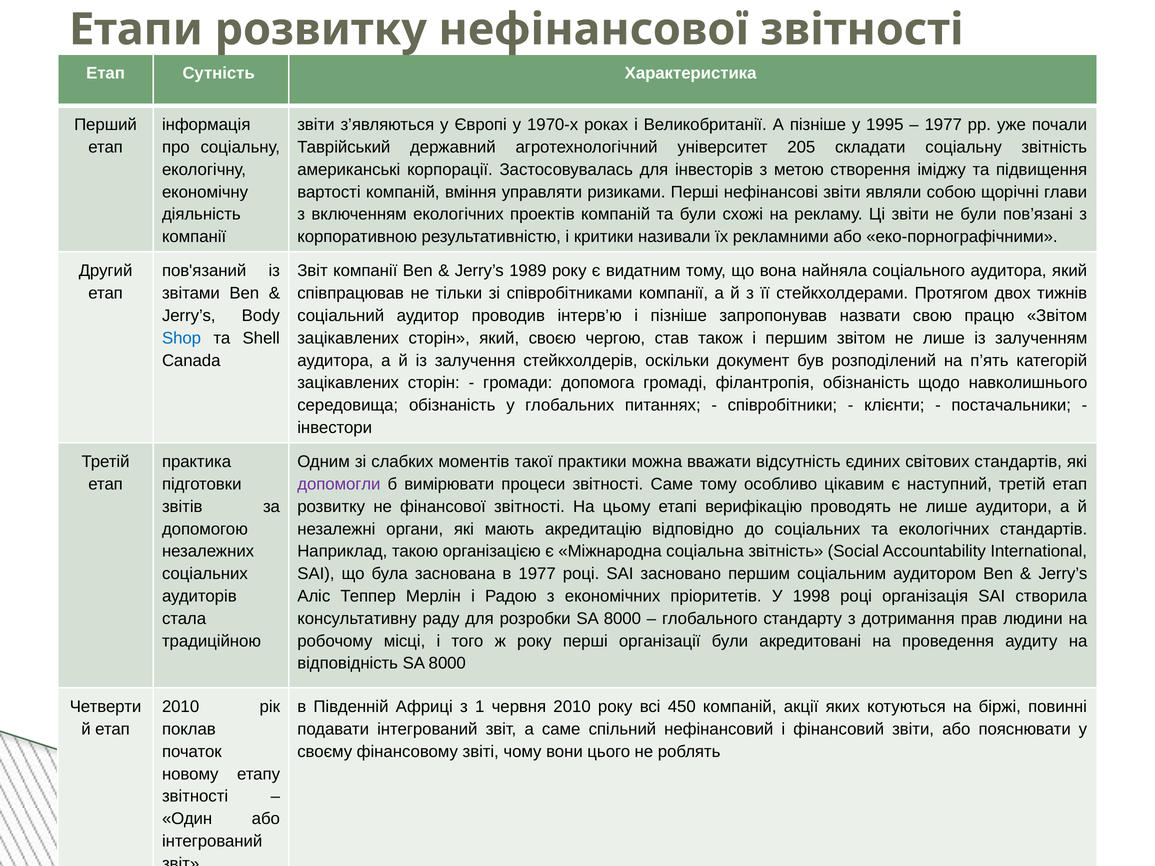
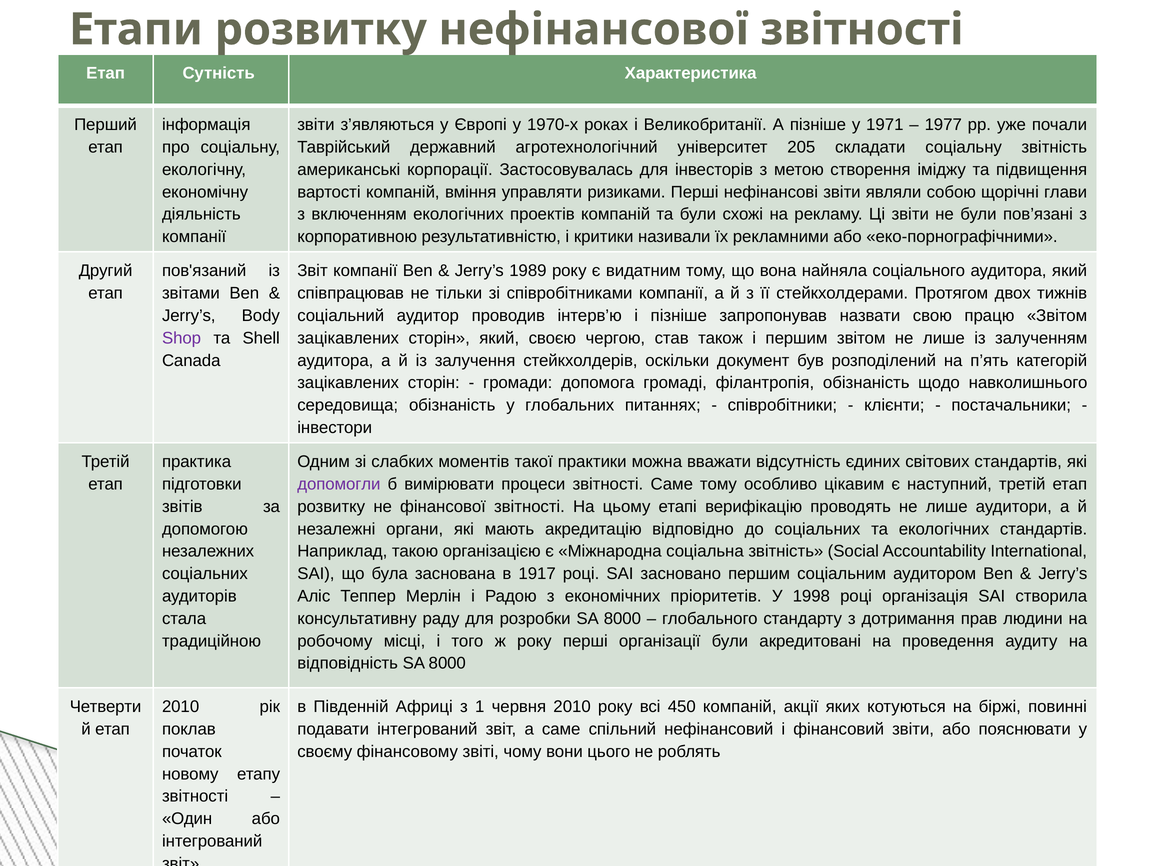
1995: 1995 -> 1971
Shop colour: blue -> purple
в 1977: 1977 -> 1917
